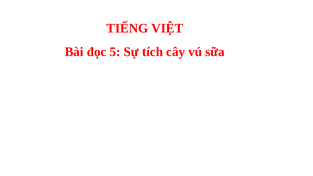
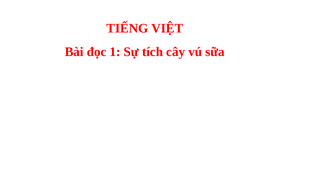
5: 5 -> 1
